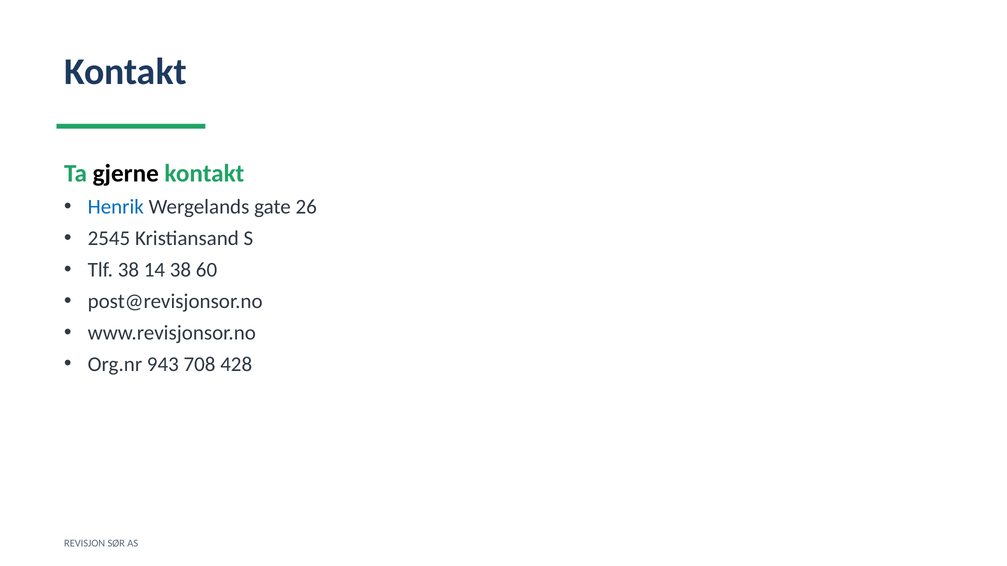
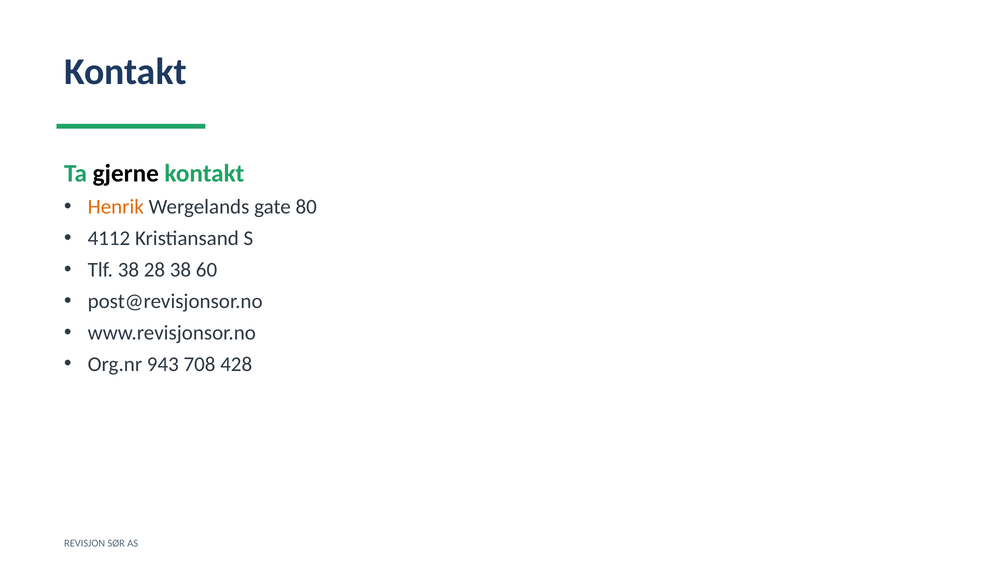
Henrik colour: blue -> orange
26: 26 -> 80
2545: 2545 -> 4112
14: 14 -> 28
